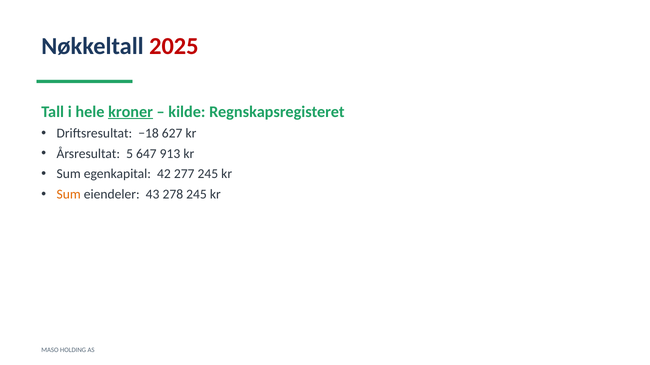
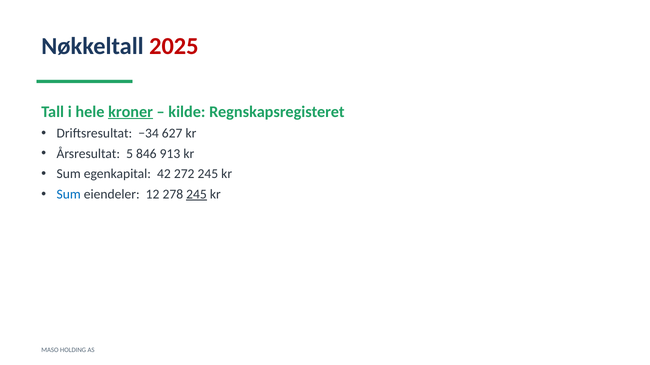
−18: −18 -> −34
647: 647 -> 846
277: 277 -> 272
Sum at (69, 195) colour: orange -> blue
43: 43 -> 12
245 at (197, 195) underline: none -> present
